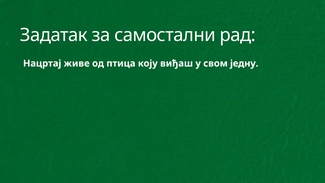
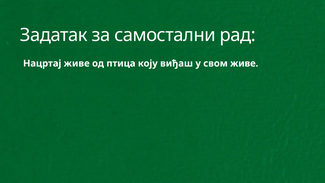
свом једну: једну -> живе
